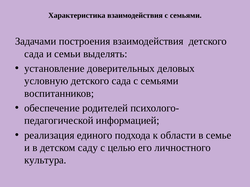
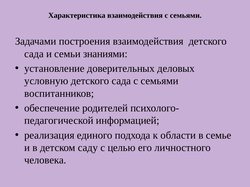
выделять: выделять -> знаниями
культура: культура -> человека
